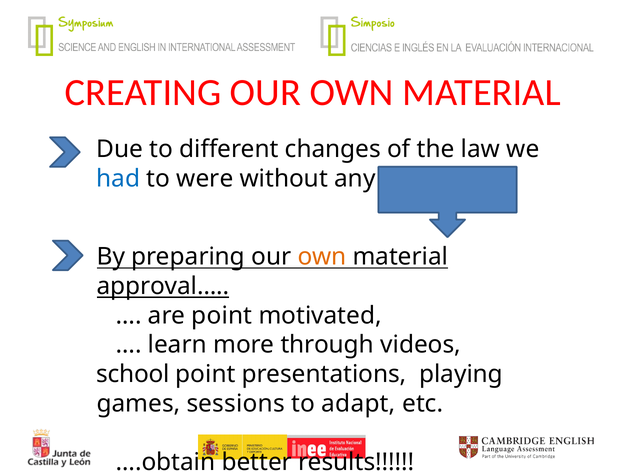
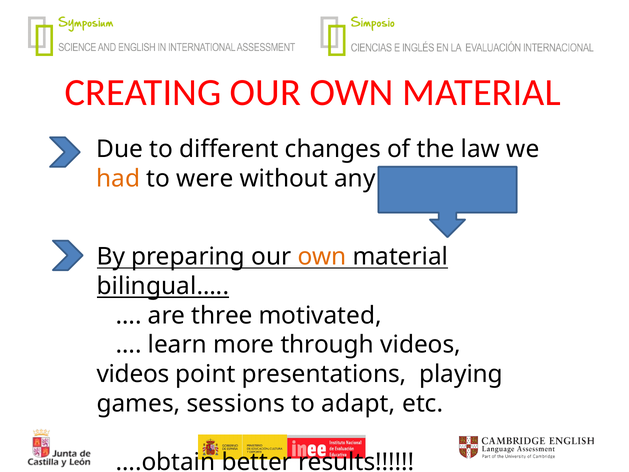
had colour: blue -> orange
approval…: approval… -> bilingual…
are point: point -> three
school at (133, 374): school -> videos
